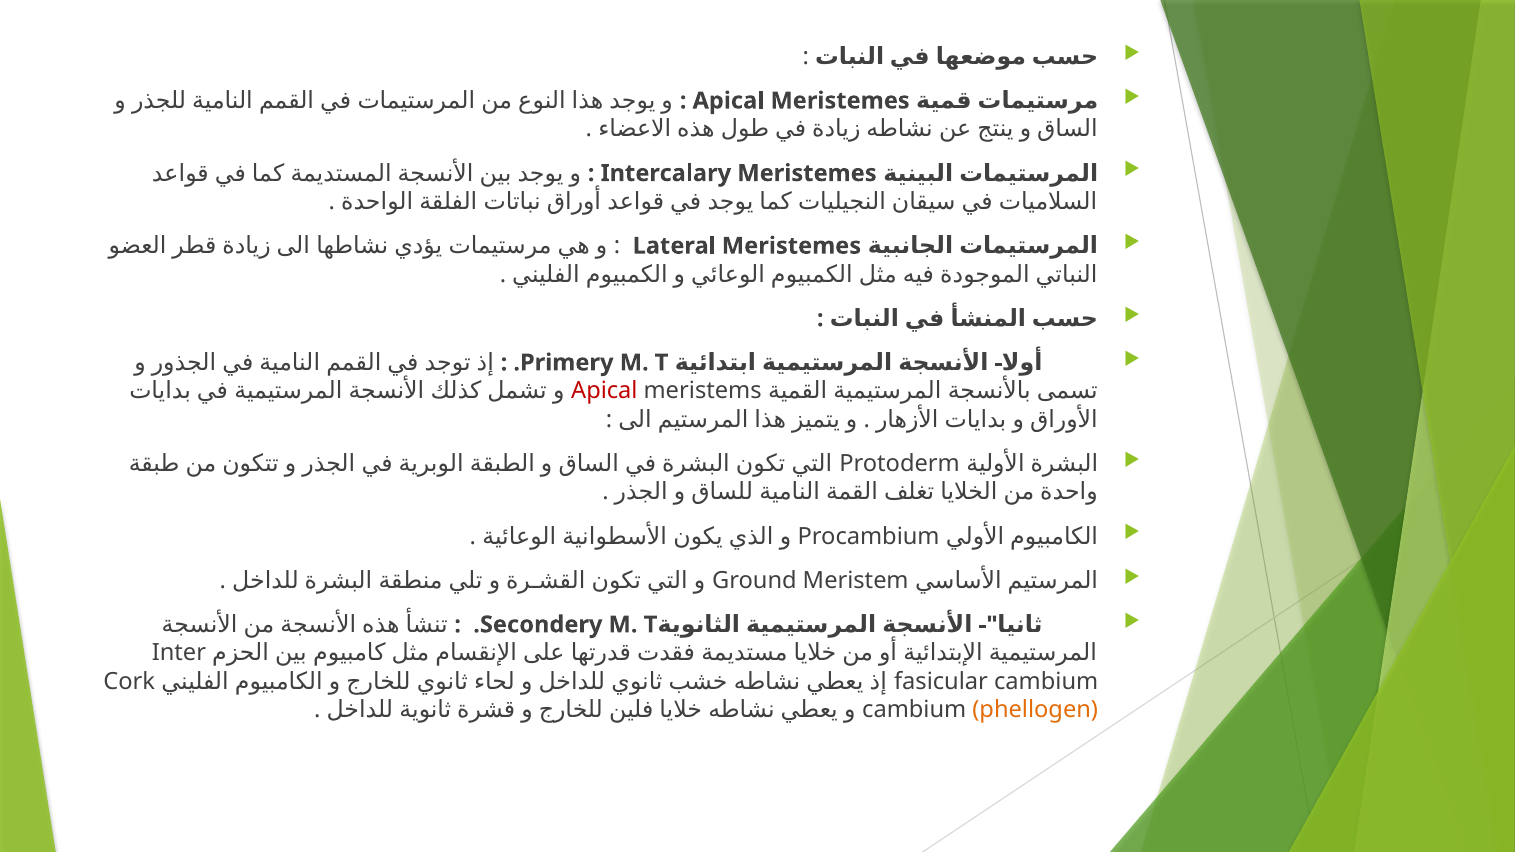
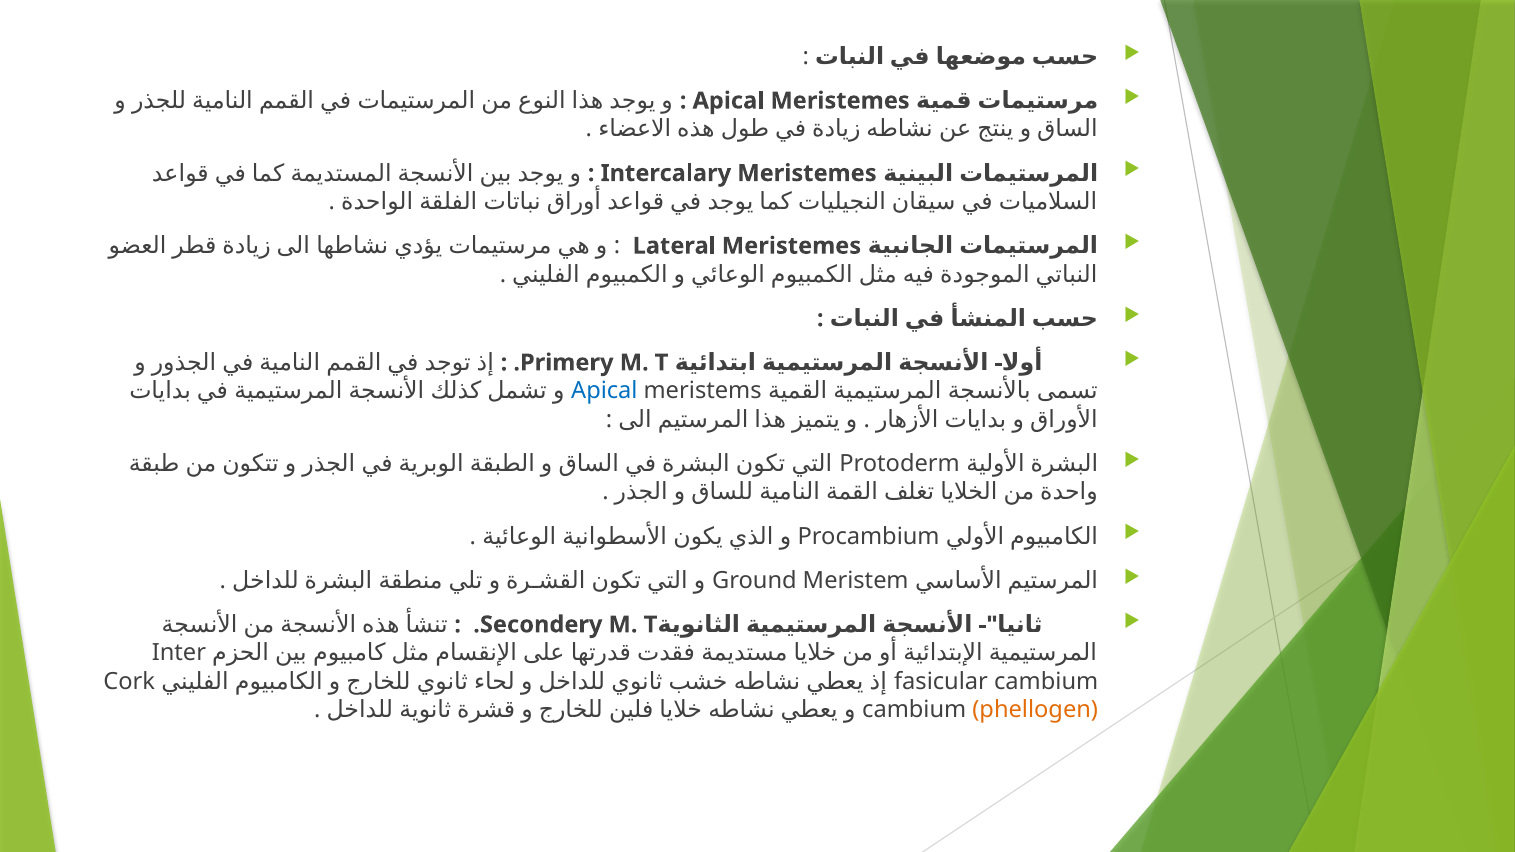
Apical at (604, 391) colour: red -> blue
